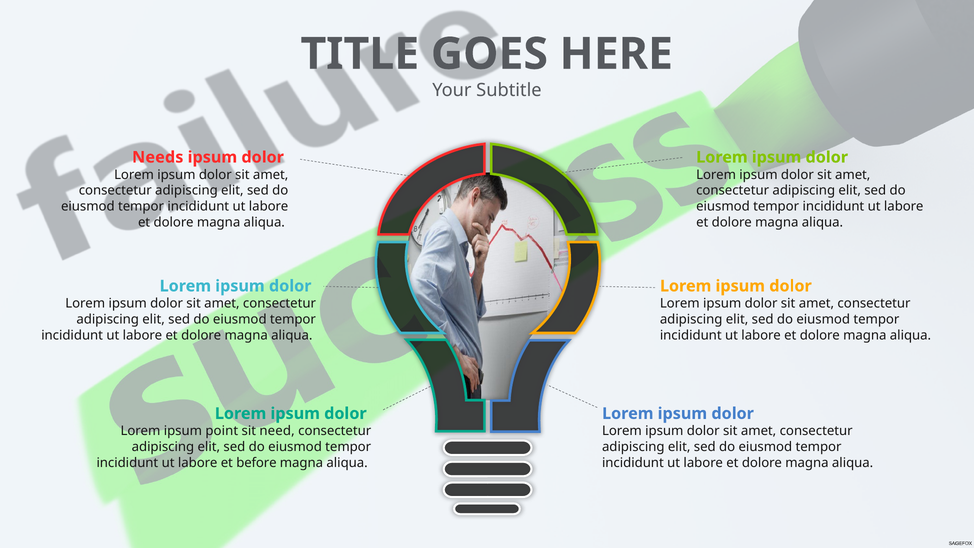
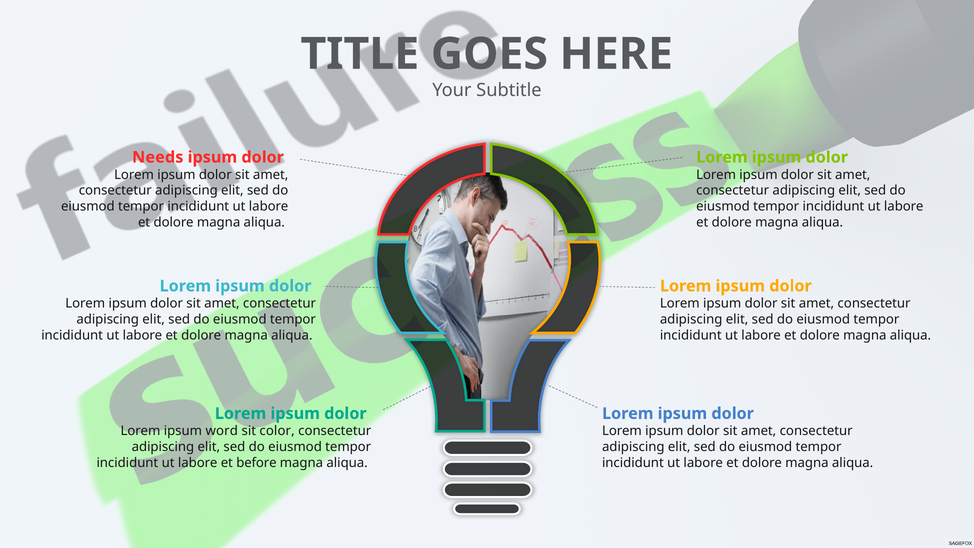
point: point -> word
need: need -> color
